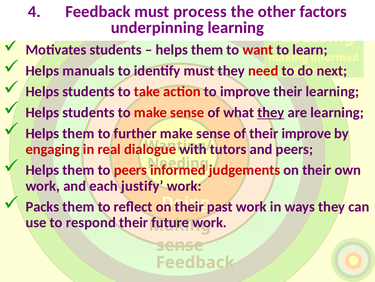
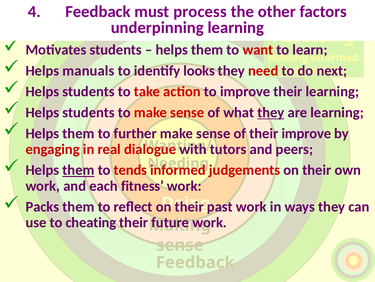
identify must: must -> looks
them at (78, 170) underline: none -> present
to peers: peers -> tends
justify: justify -> fitness
respond: respond -> cheating
